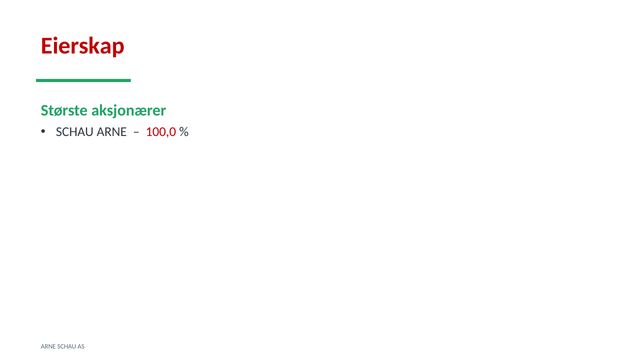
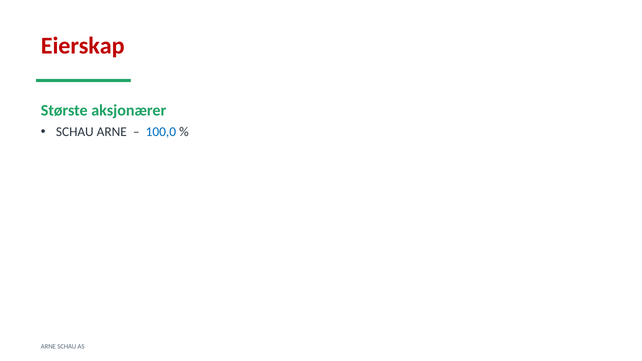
100,0 colour: red -> blue
